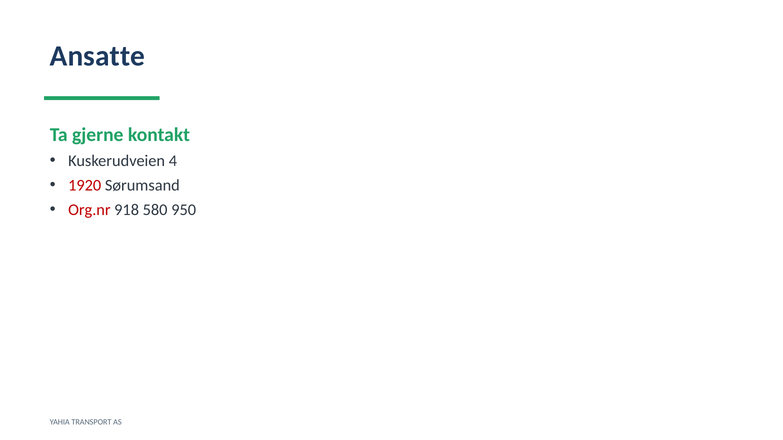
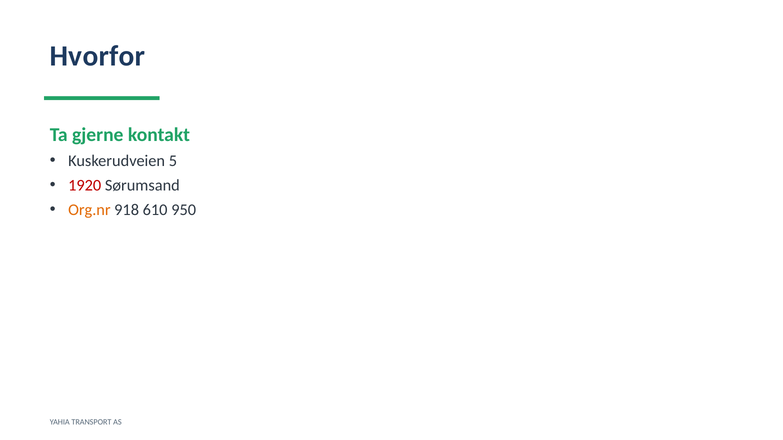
Ansatte: Ansatte -> Hvorfor
4: 4 -> 5
Org.nr colour: red -> orange
580: 580 -> 610
